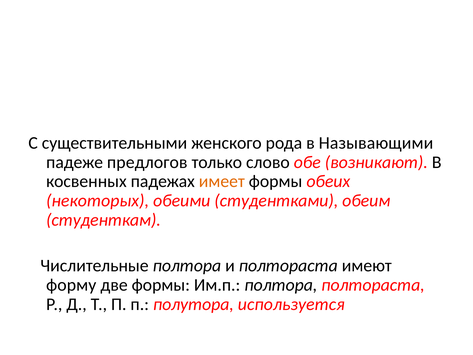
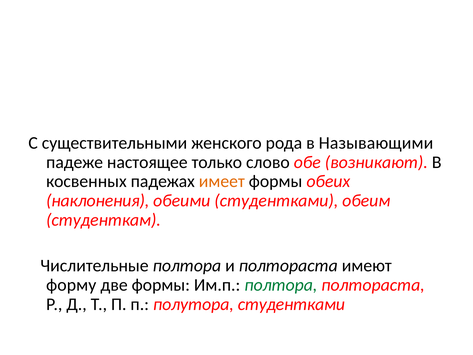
предлогов: предлогов -> настоящее
некоторых: некоторых -> наклонения
полтора at (281, 285) colour: black -> green
полутора используется: используется -> студентками
